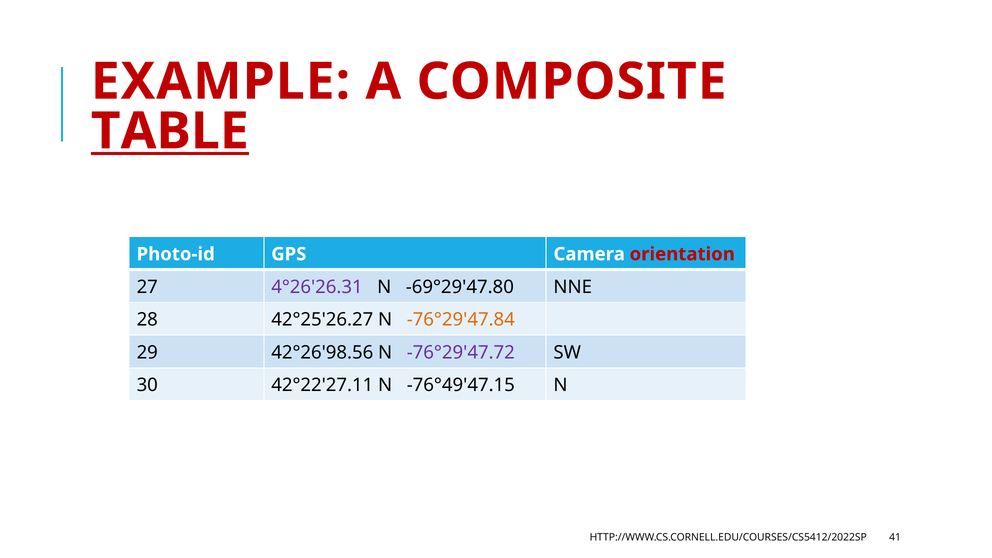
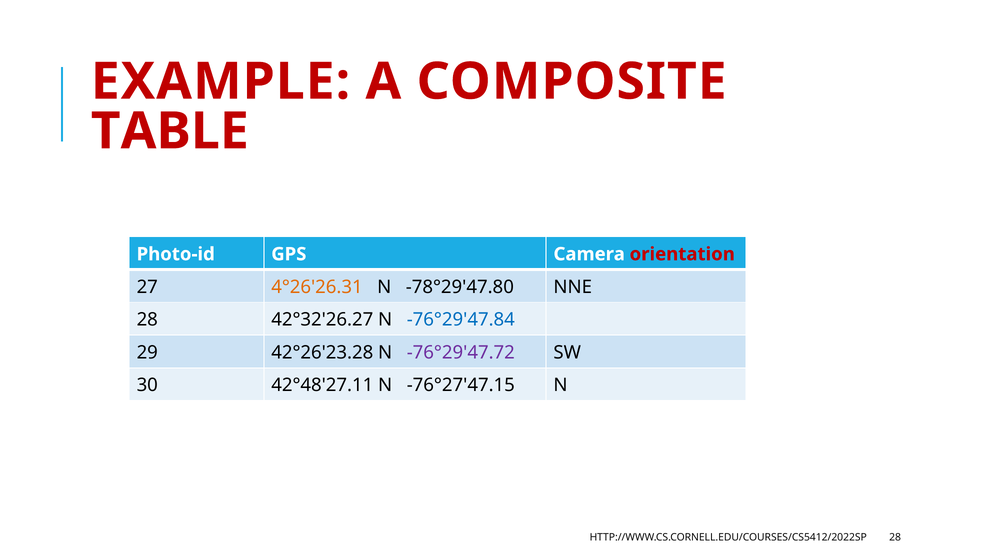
TABLE underline: present -> none
4°26'26.31 colour: purple -> orange
-69°29'47.80: -69°29'47.80 -> -78°29'47.80
42°25'26.27: 42°25'26.27 -> 42°32'26.27
-76°29'47.84 colour: orange -> blue
42°26'98.56: 42°26'98.56 -> 42°26'23.28
42°22'27.11: 42°22'27.11 -> 42°48'27.11
-76°49'47.15: -76°49'47.15 -> -76°27'47.15
HTTP://WWW.CS.CORNELL.EDU/COURSES/CS5412/2022SP 41: 41 -> 28
